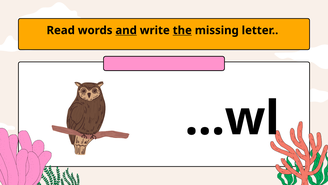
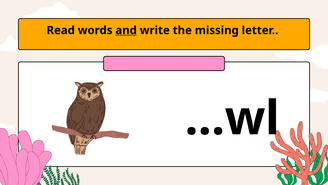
the underline: present -> none
